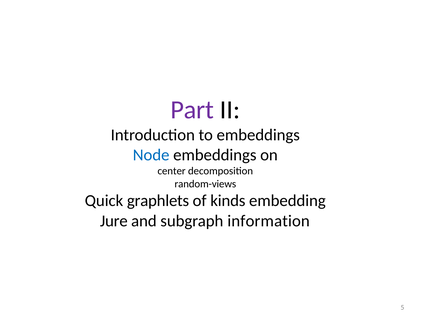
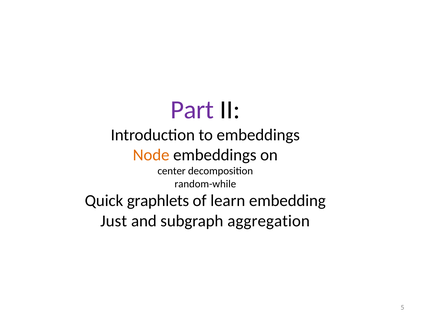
Node colour: blue -> orange
random-views: random-views -> random-while
kinds: kinds -> learn
Jure: Jure -> Just
information: information -> aggregation
